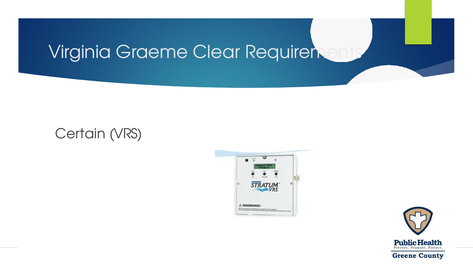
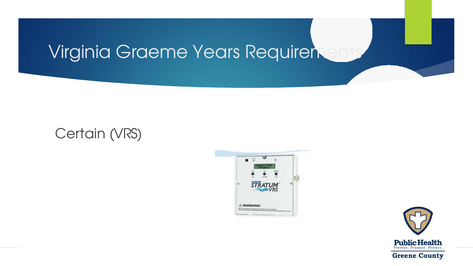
Clear: Clear -> Years
